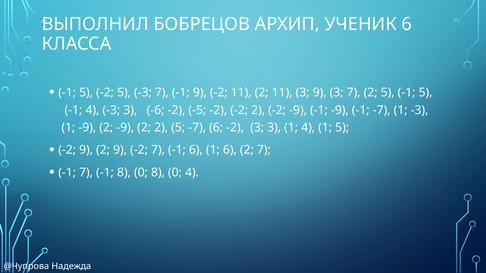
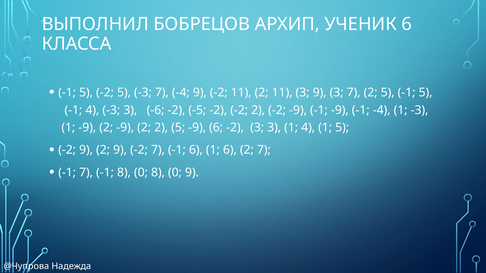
-3 7 -1: -1 -> -4
-1 -7: -7 -> -4
5 -7: -7 -> -9
0 4: 4 -> 9
